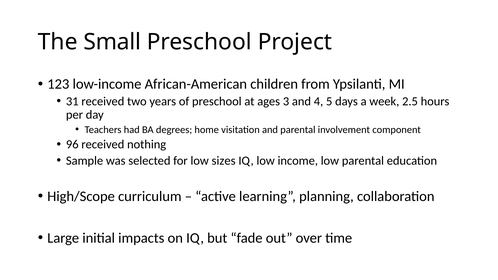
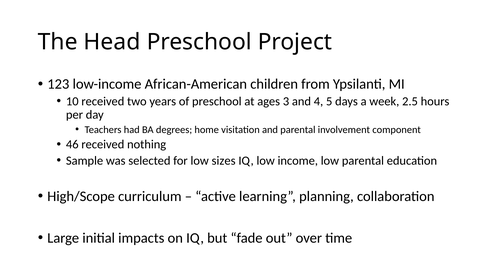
Small: Small -> Head
31: 31 -> 10
96: 96 -> 46
